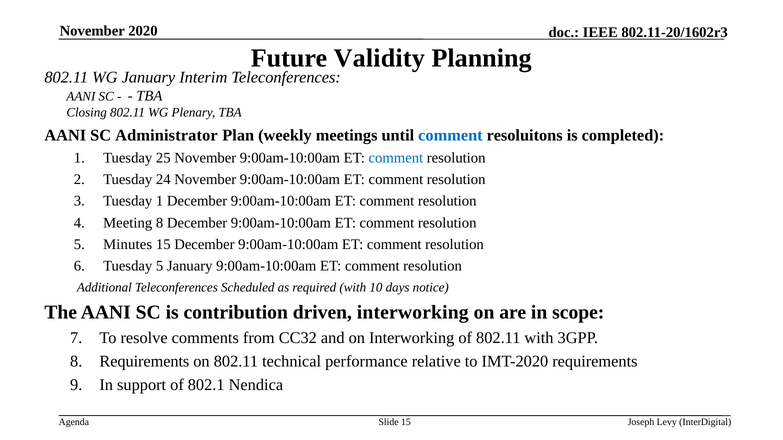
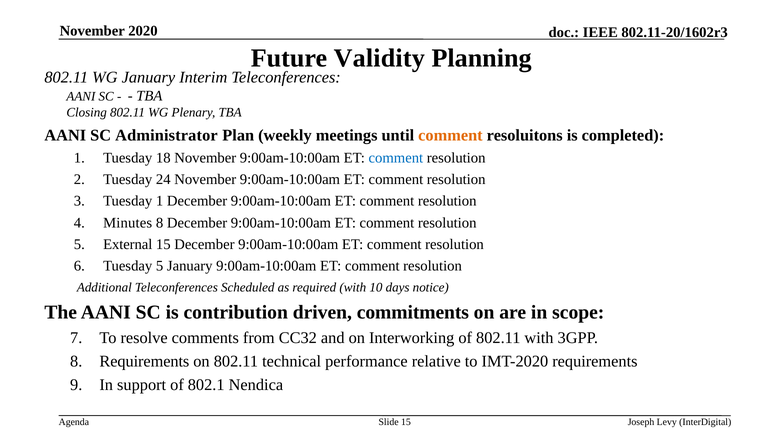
comment at (450, 135) colour: blue -> orange
25: 25 -> 18
Meeting: Meeting -> Minutes
Minutes: Minutes -> External
driven interworking: interworking -> commitments
